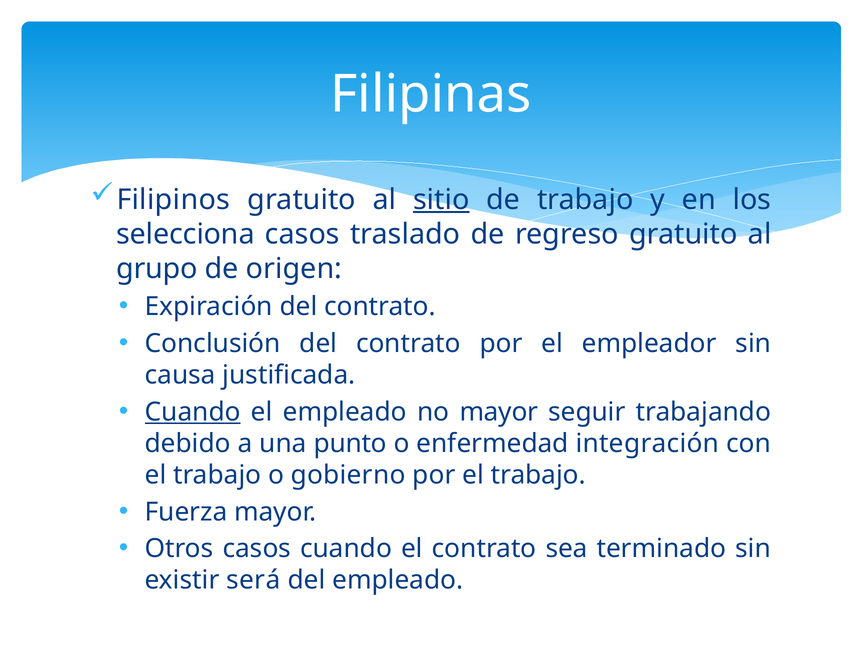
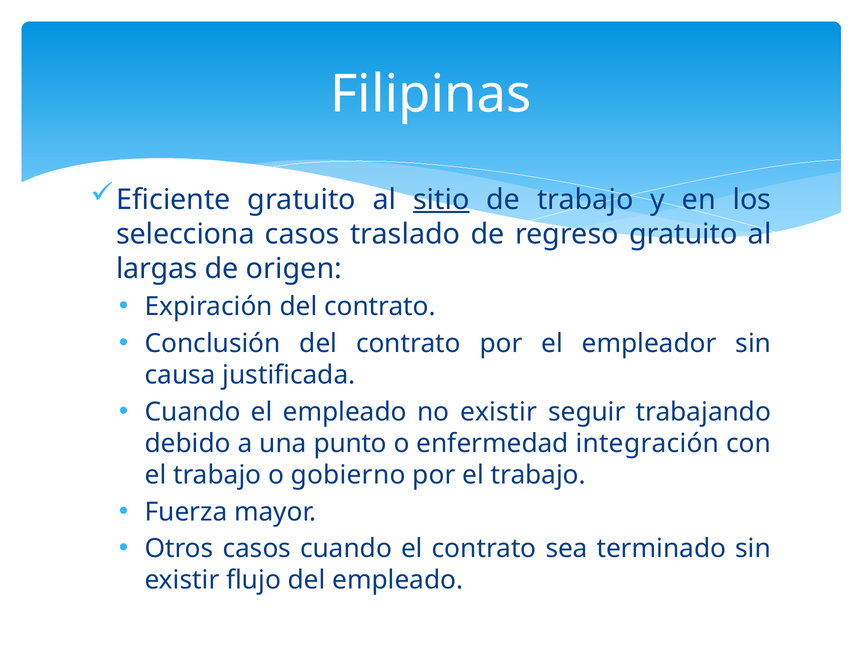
Filipinos: Filipinos -> Eficiente
grupo: grupo -> largas
Cuando at (193, 412) underline: present -> none
no mayor: mayor -> existir
será: será -> flujo
